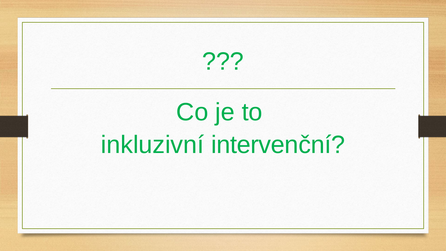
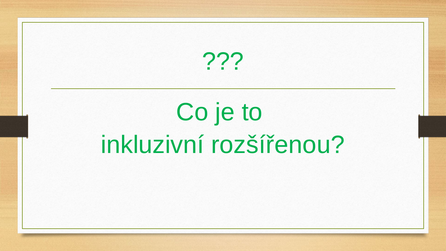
intervenční: intervenční -> rozšířenou
